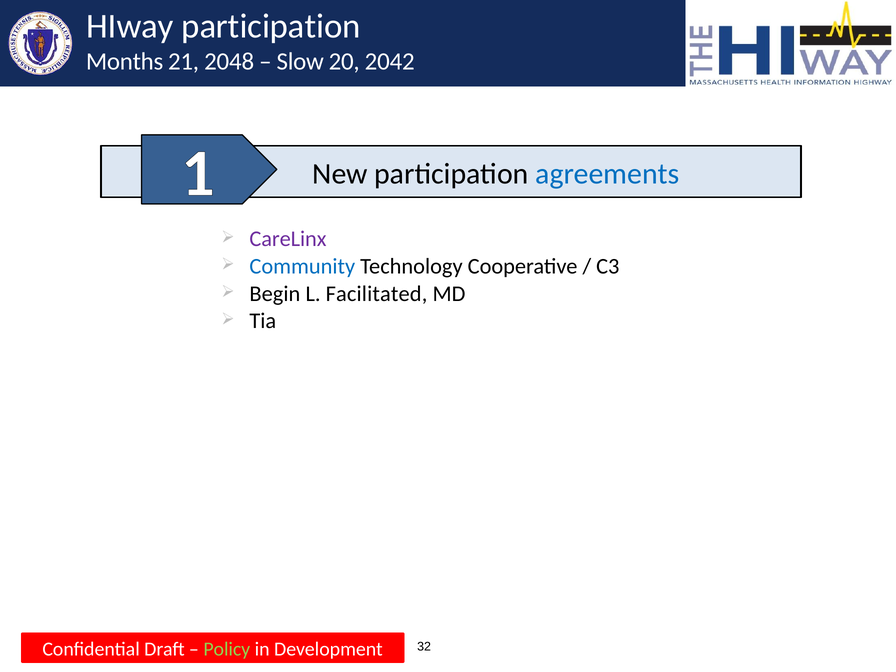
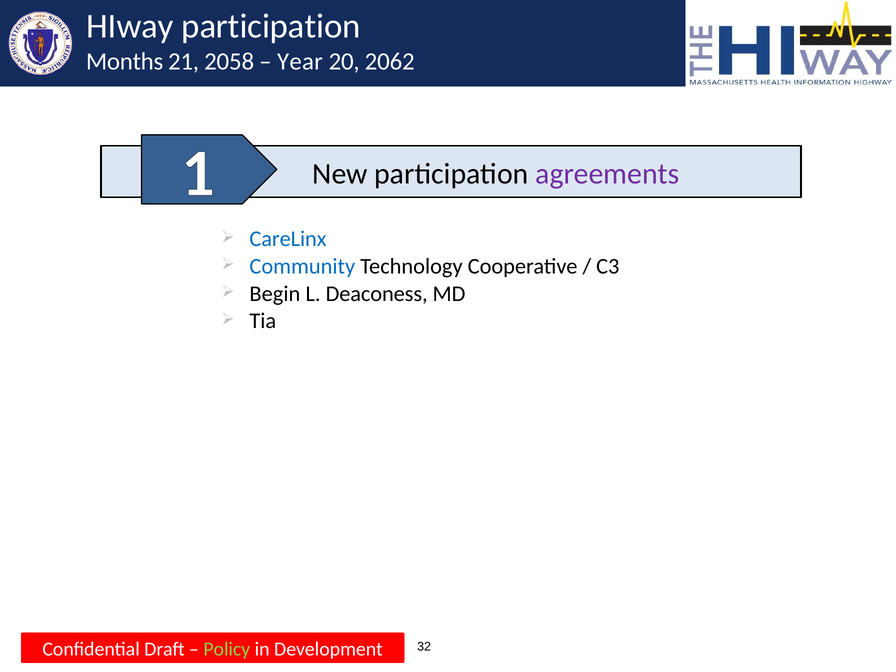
2048: 2048 -> 2058
Slow: Slow -> Year
2042: 2042 -> 2062
agreements colour: blue -> purple
CareLinx colour: purple -> blue
Facilitated: Facilitated -> Deaconess
